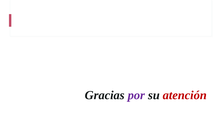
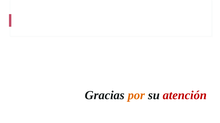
por colour: purple -> orange
